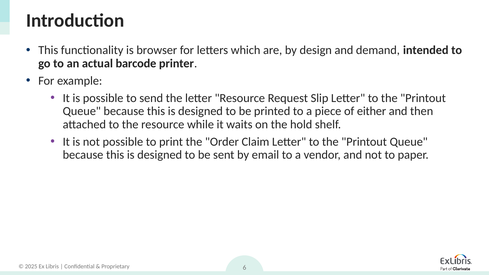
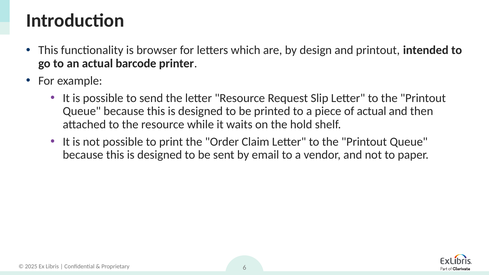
and demand: demand -> printout
of either: either -> actual
